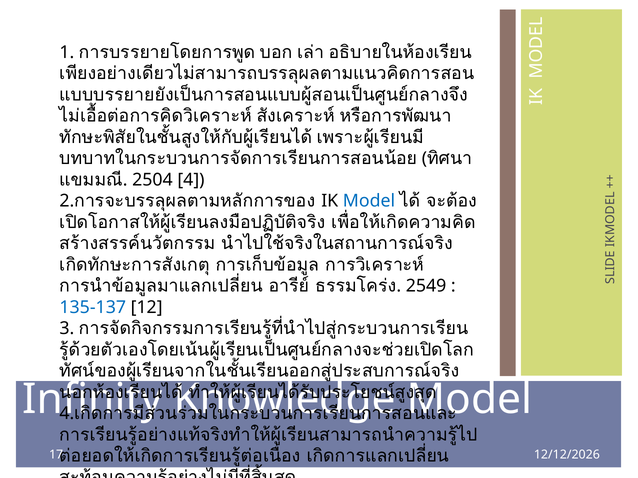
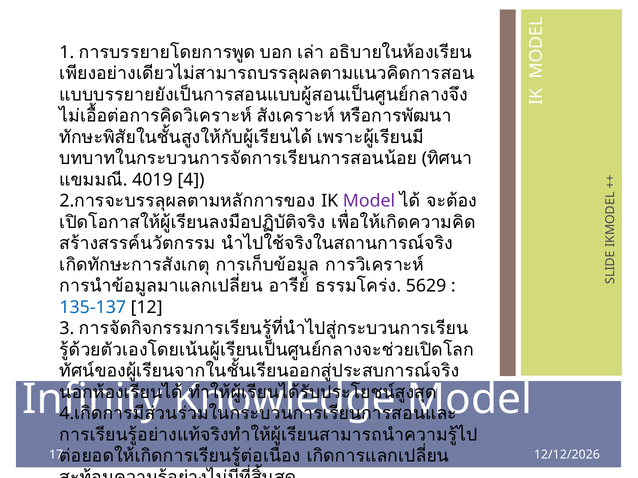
2504: 2504 -> 4019
Model at (369, 201) colour: blue -> purple
2549: 2549 -> 5629
